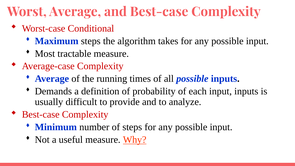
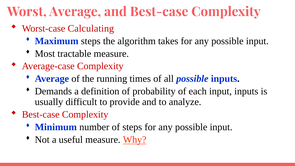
Conditional: Conditional -> Calculating
